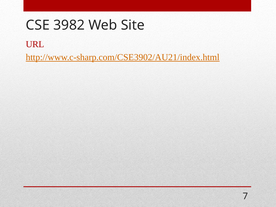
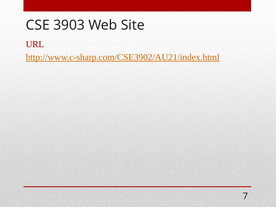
3982: 3982 -> 3903
